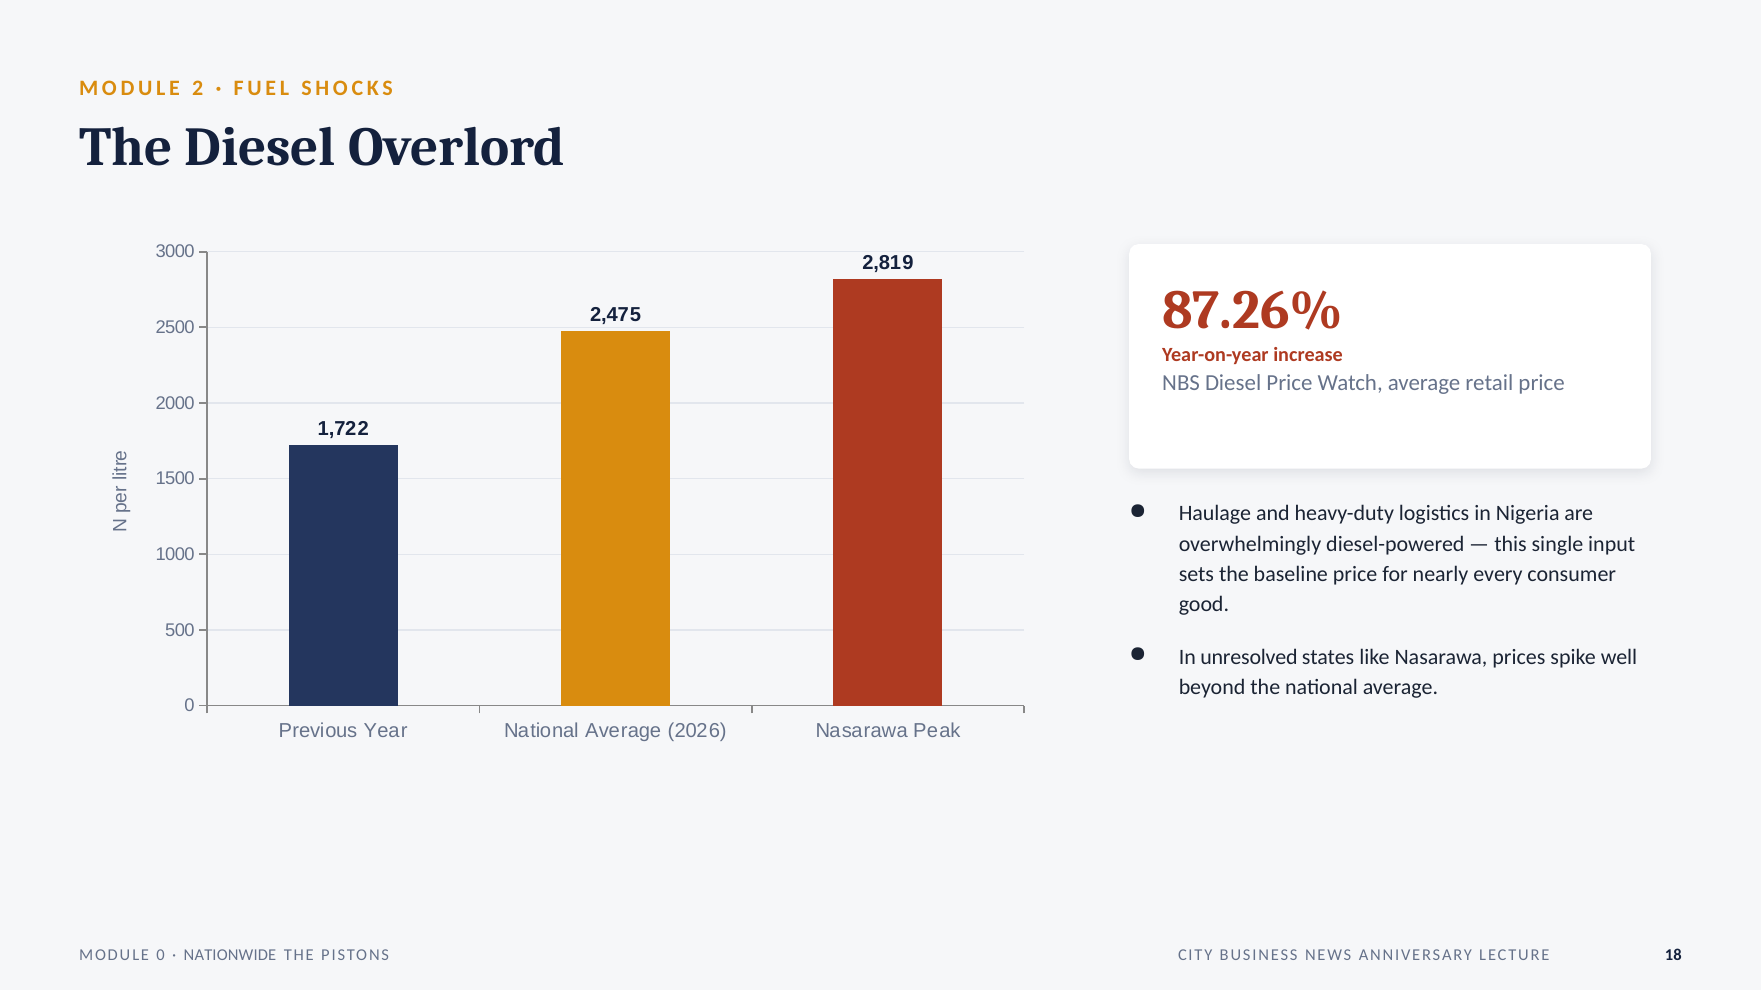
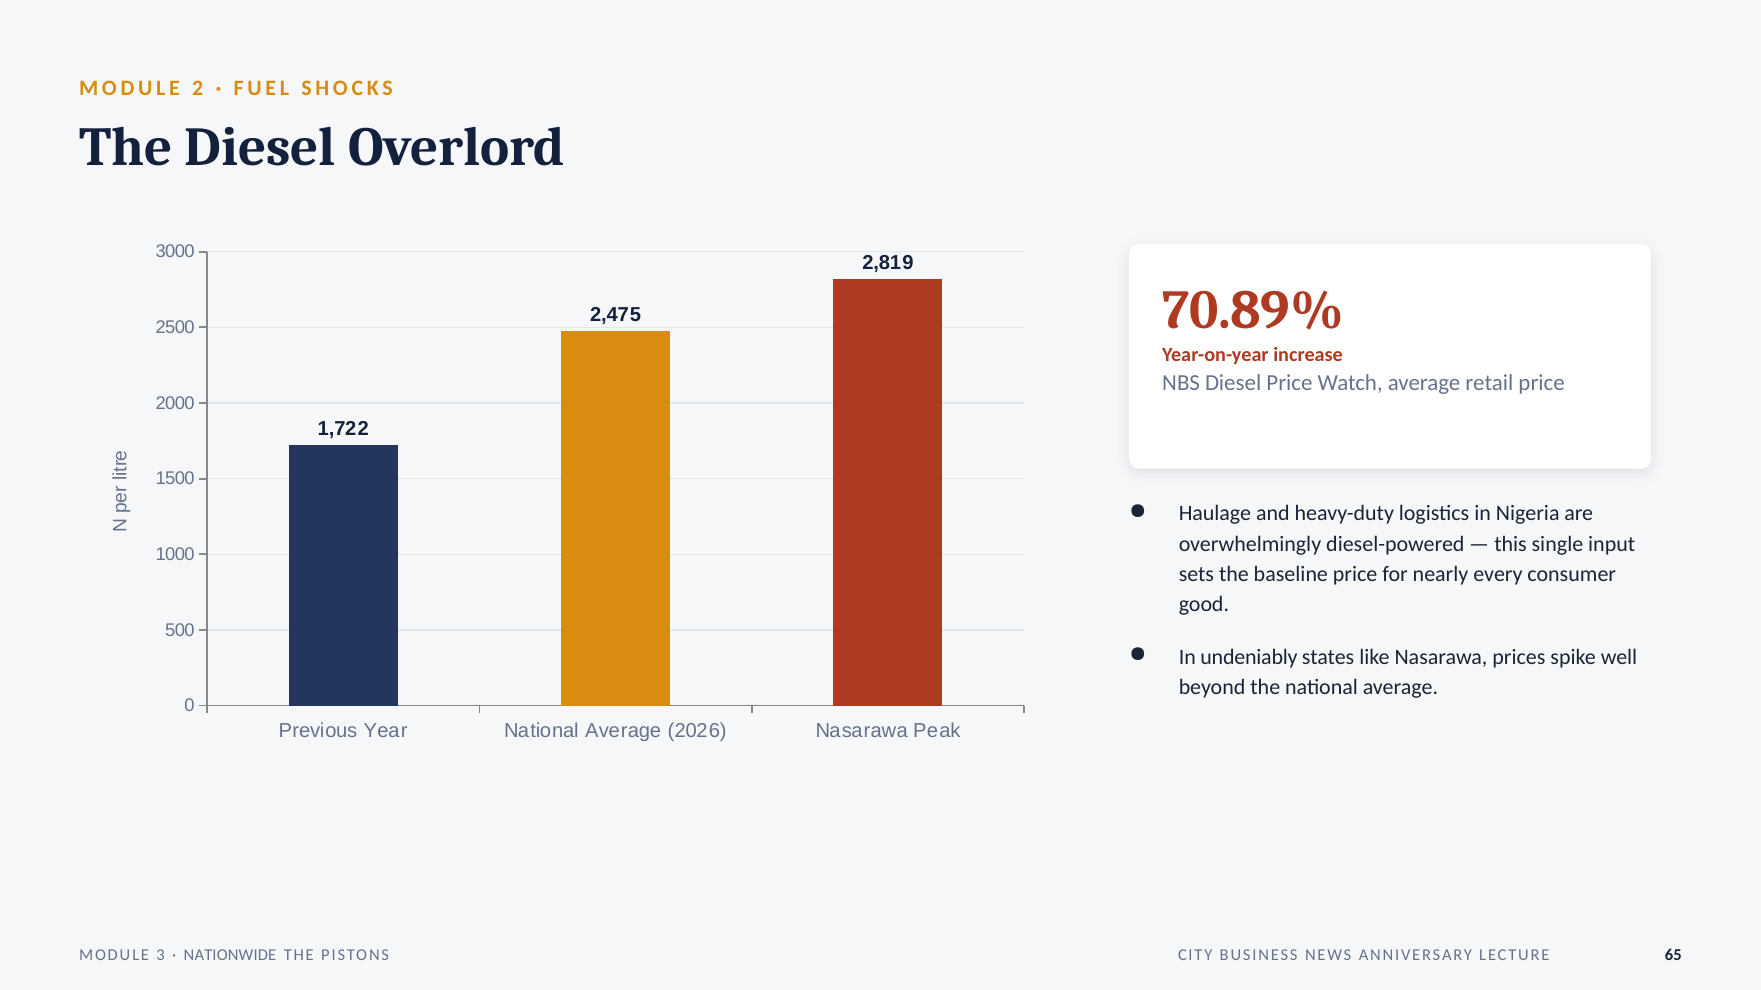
87.26%: 87.26% -> 70.89%
unresolved: unresolved -> undeniably
MODULE 0: 0 -> 3
18: 18 -> 65
